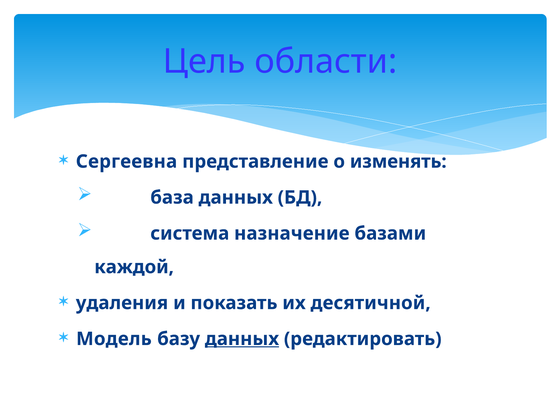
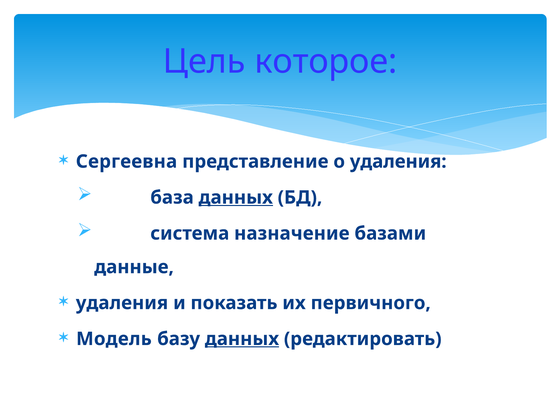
области: области -> которое
о изменять: изменять -> удаления
данных at (236, 197) underline: none -> present
каждой: каждой -> данные
десятичной: десятичной -> первичного
